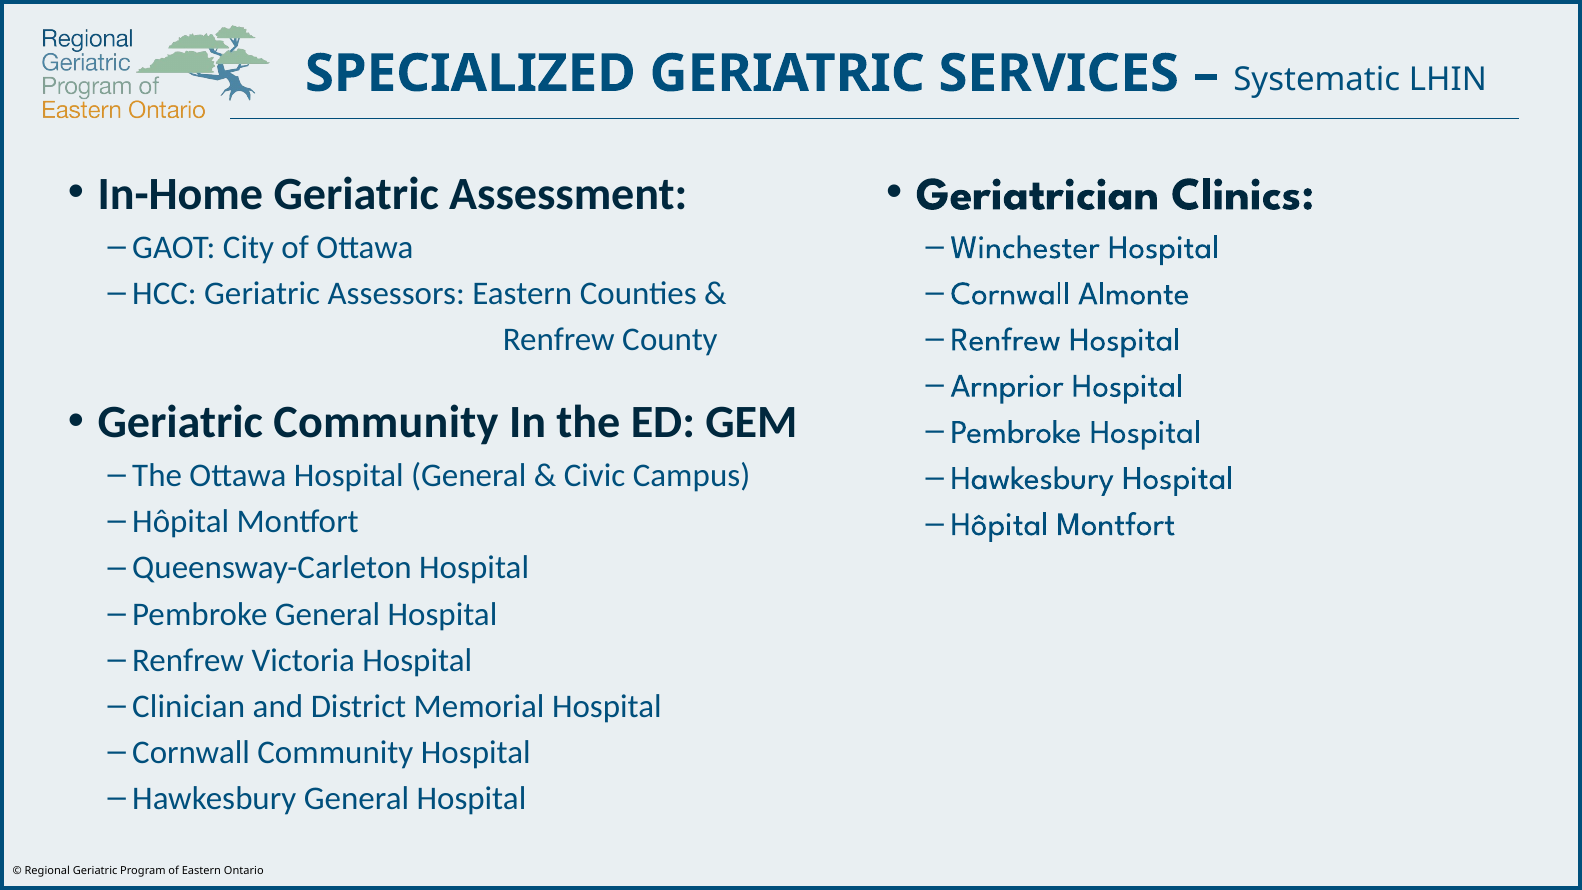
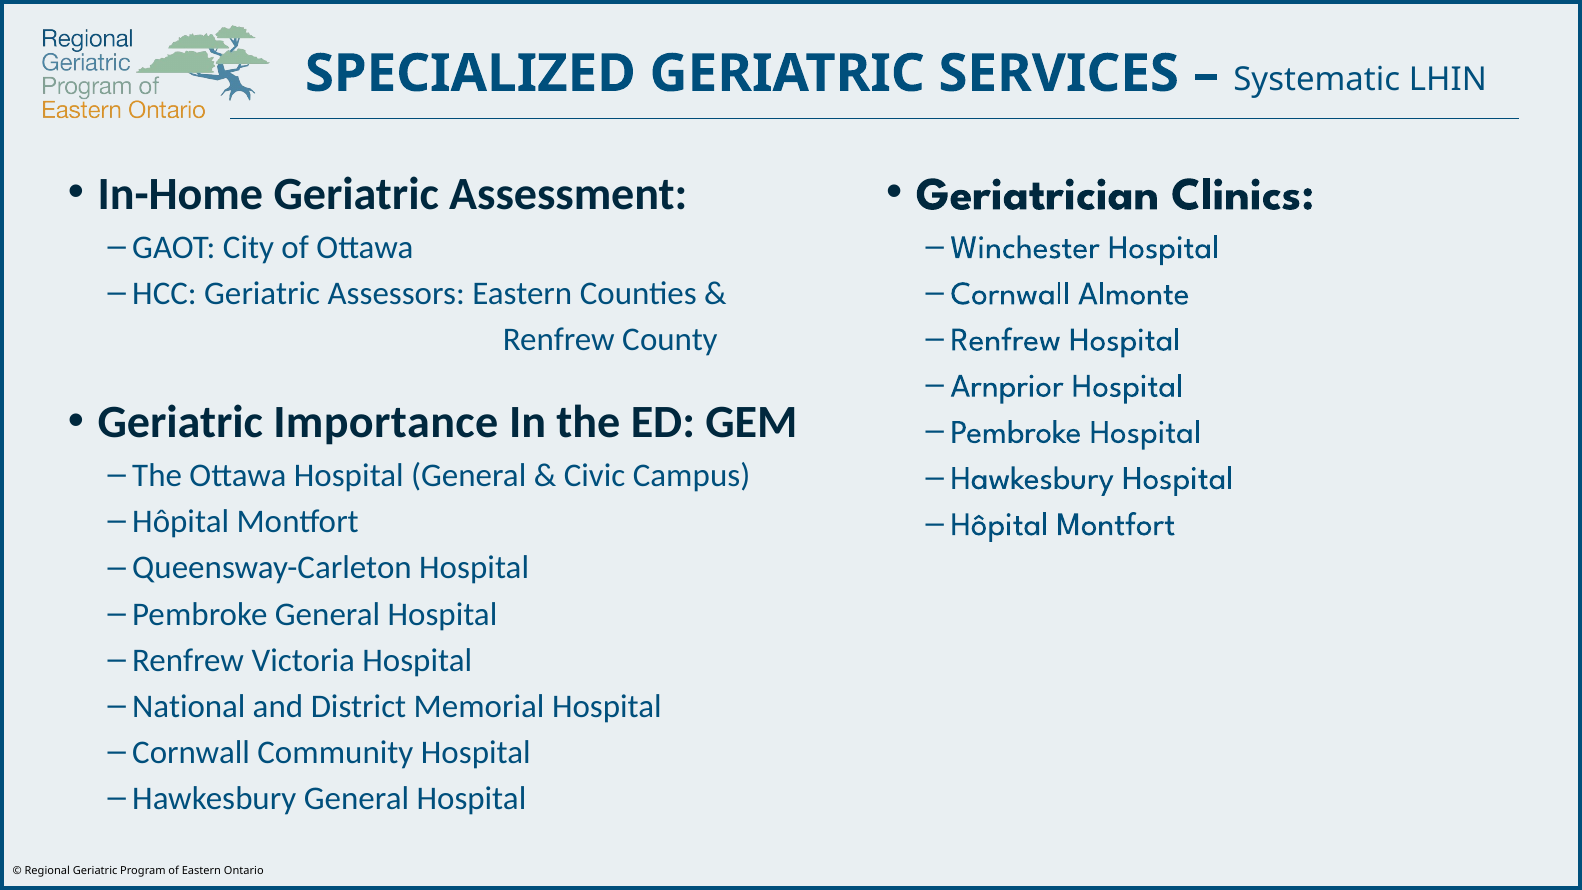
Geriatric Community: Community -> Importance
Clinician: Clinician -> National
